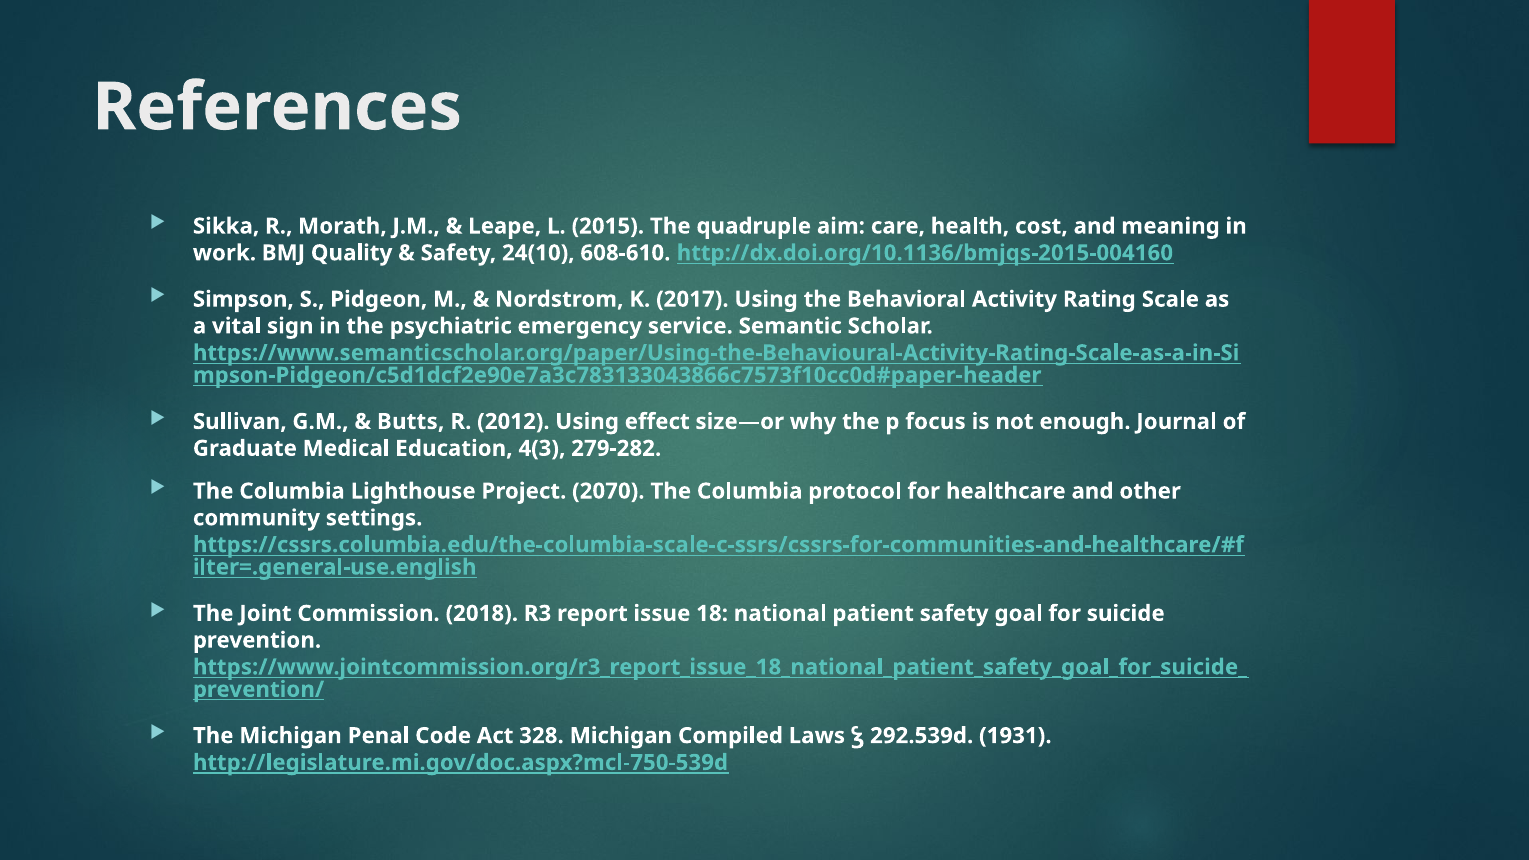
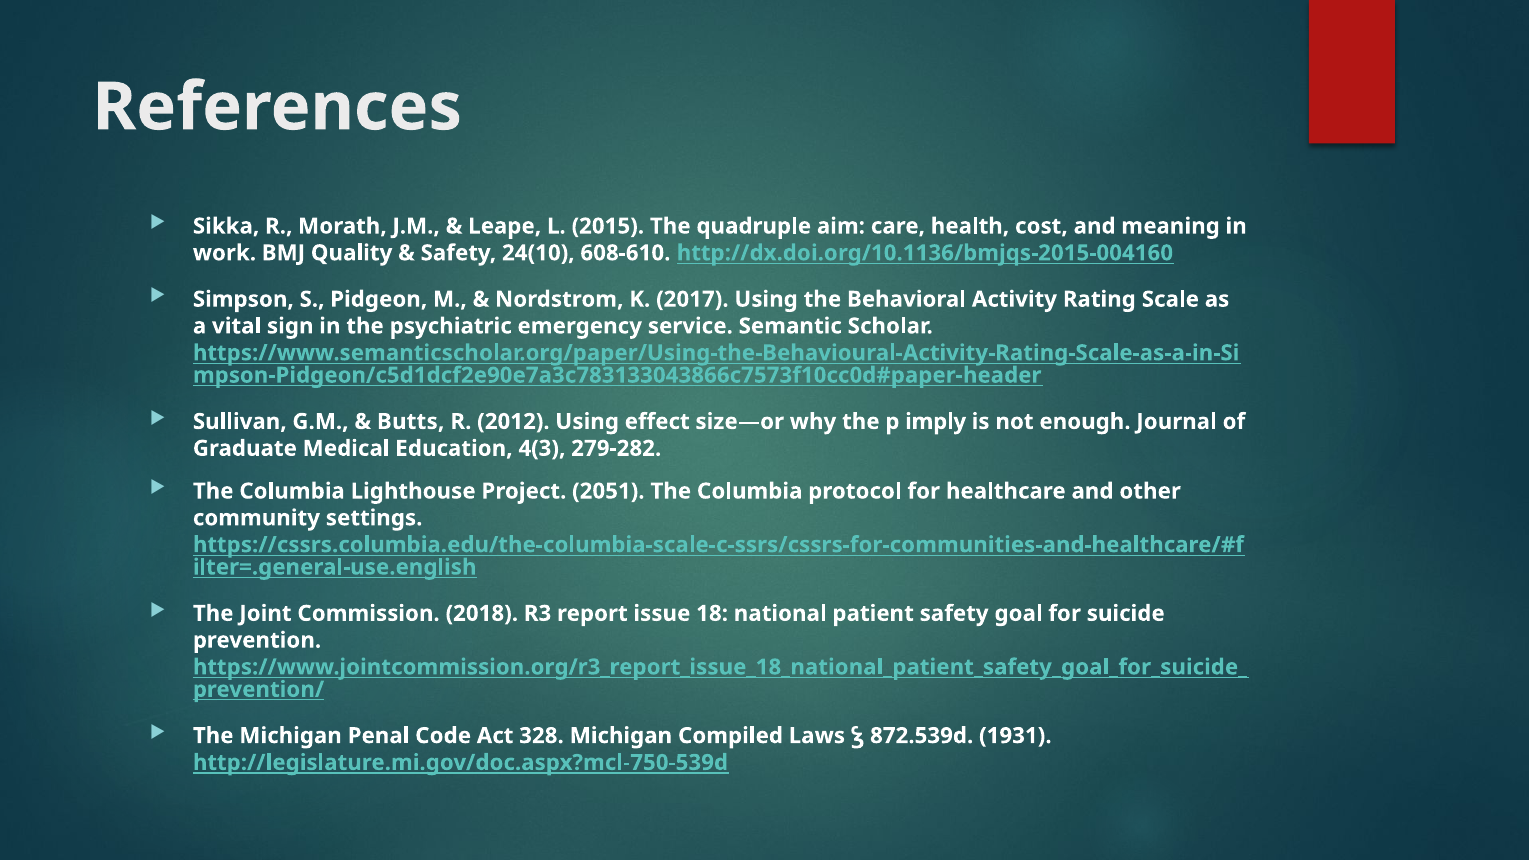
focus: focus -> imply
2070: 2070 -> 2051
292.539d: 292.539d -> 872.539d
